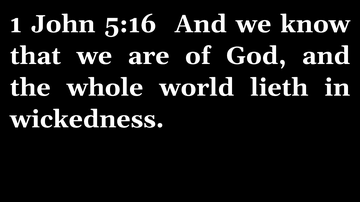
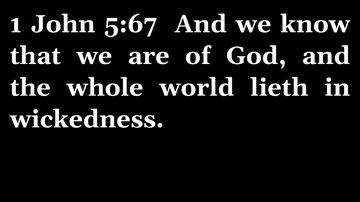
5:16: 5:16 -> 5:67
